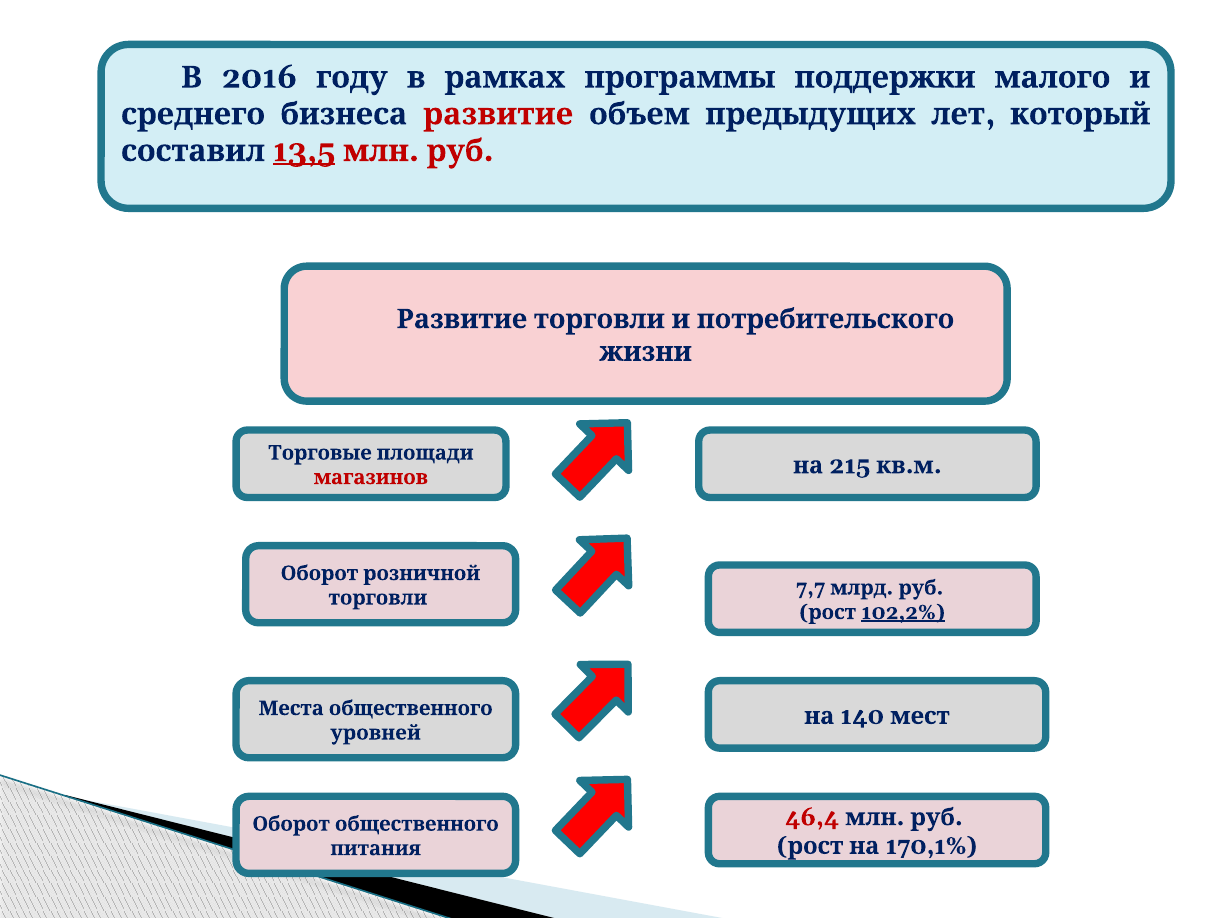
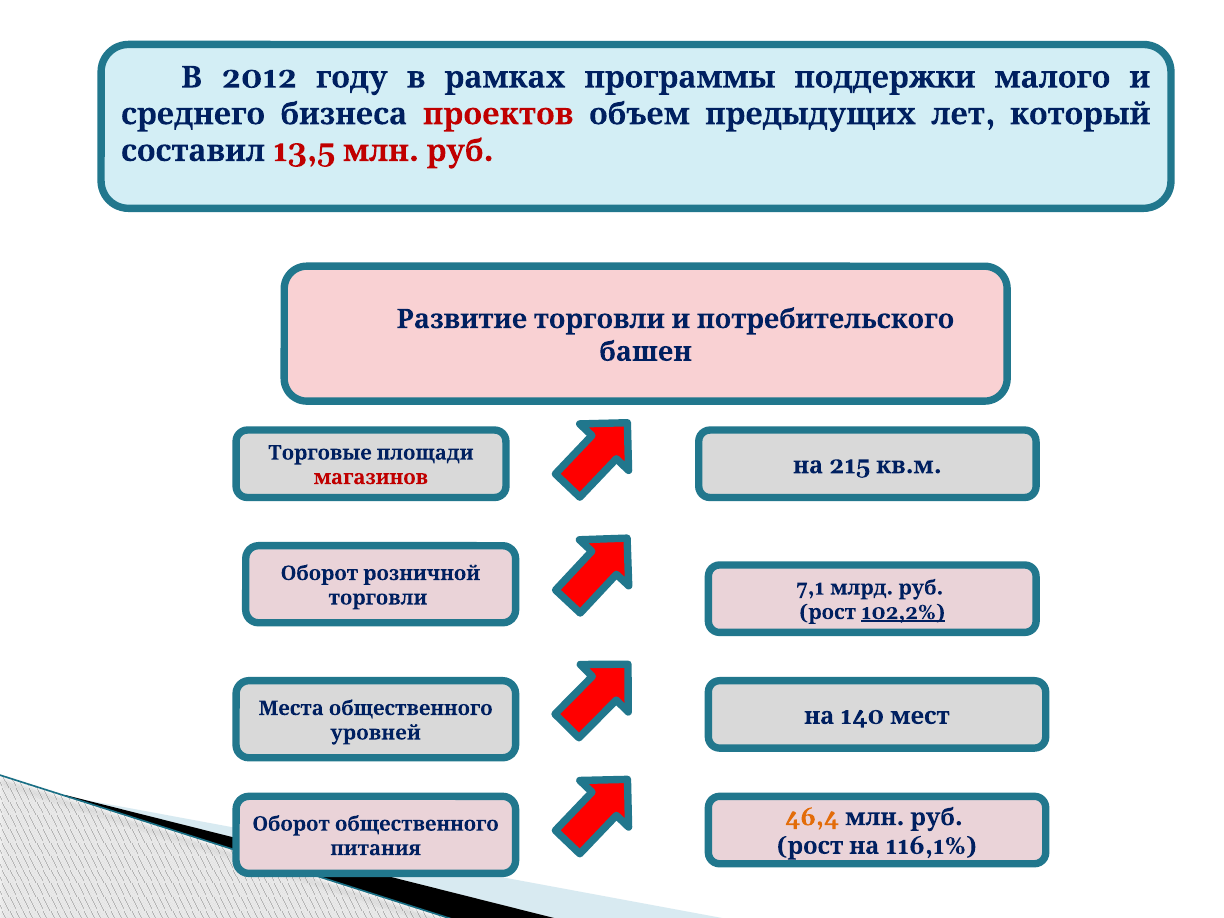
2016: 2016 -> 2012
развитие: развитие -> проектов
13,5 underline: present -> none
жизни: жизни -> башен
7,7: 7,7 -> 7,1
46,4 colour: red -> orange
170,1%: 170,1% -> 116,1%
